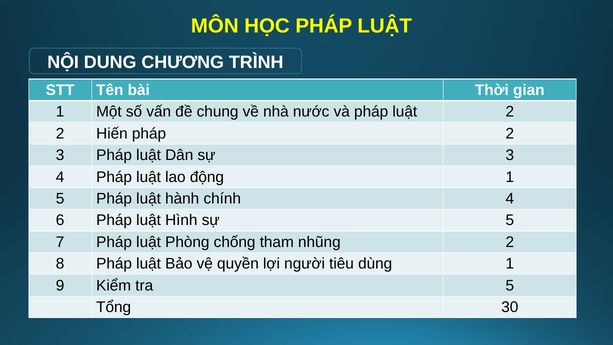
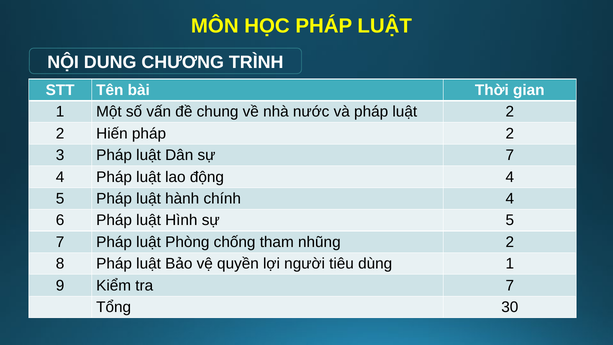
sự 3: 3 -> 7
động 1: 1 -> 4
tra 5: 5 -> 7
